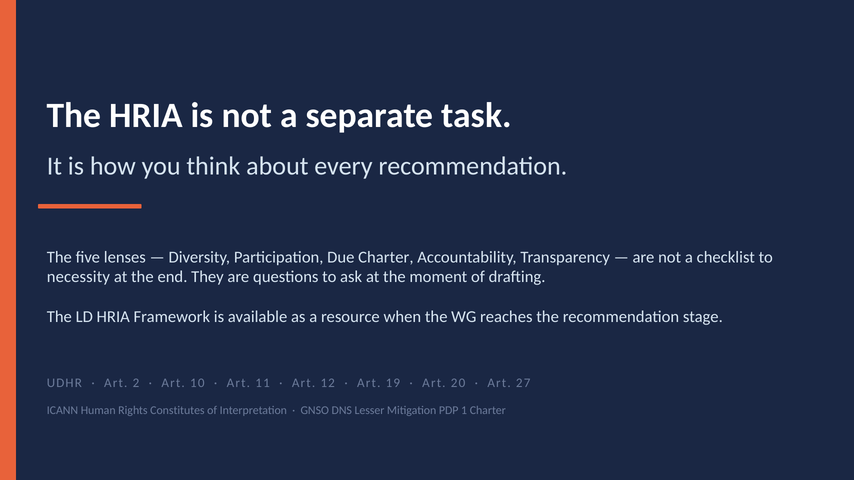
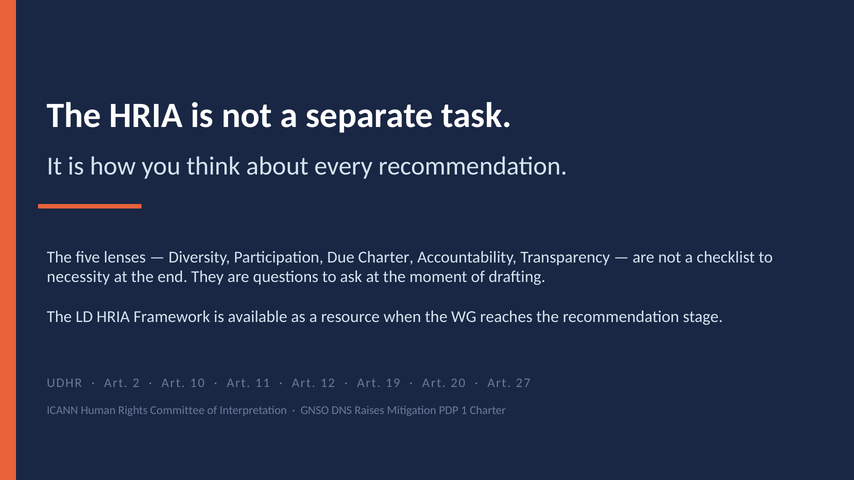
Constitutes: Constitutes -> Committee
Lesser: Lesser -> Raises
